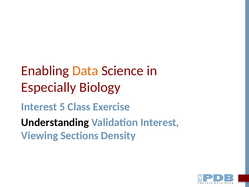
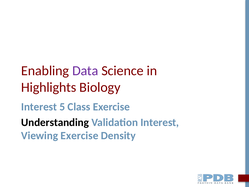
Data colour: orange -> purple
Especially: Especially -> Highlights
Viewing Sections: Sections -> Exercise
